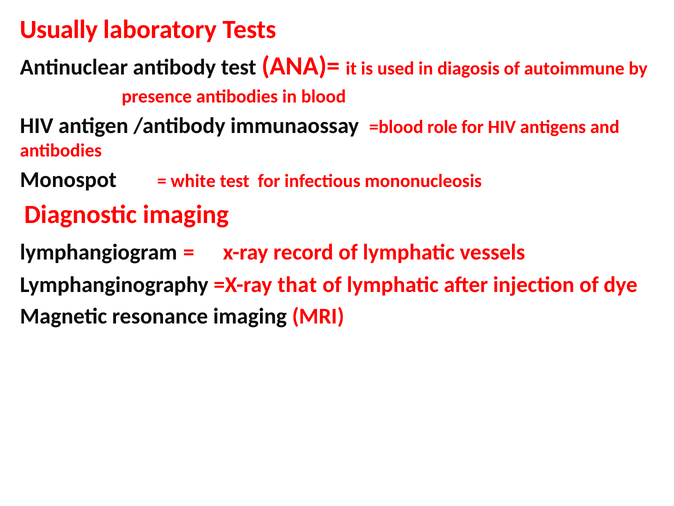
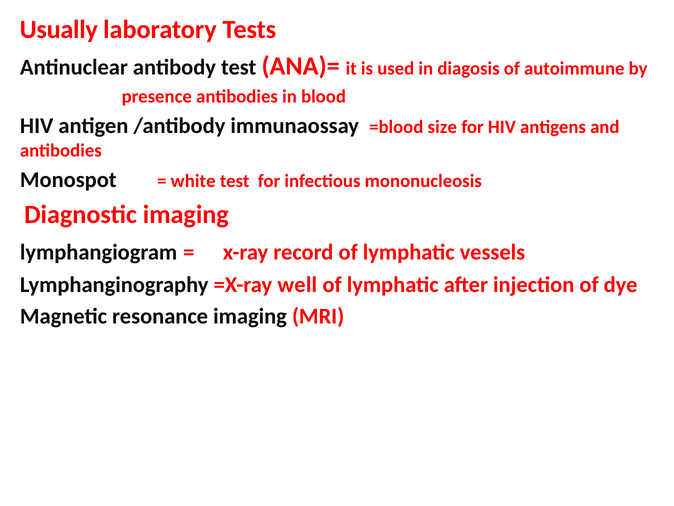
role: role -> size
that: that -> well
